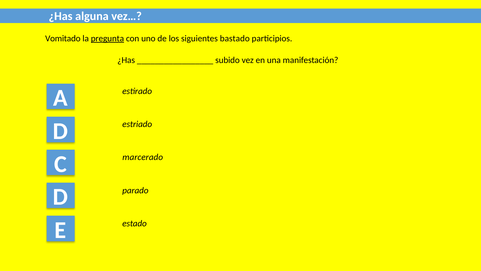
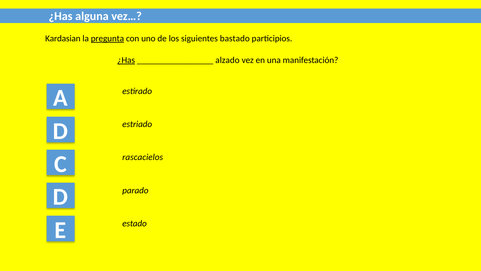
Vomitado: Vomitado -> Kardasian
¿Has at (126, 60) underline: none -> present
subido: subido -> alzado
marcerado: marcerado -> rascacielos
